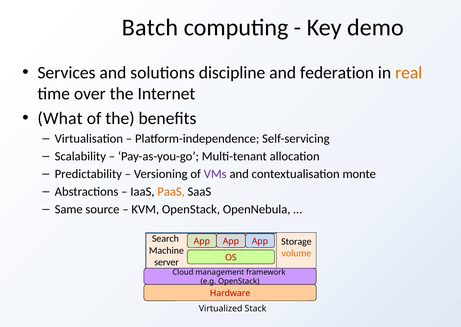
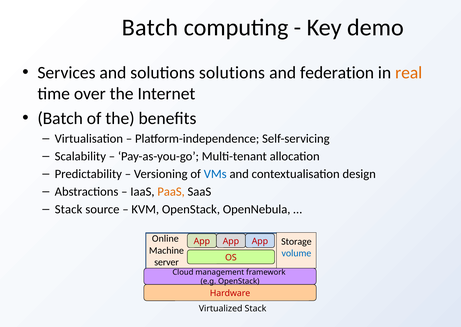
solutions discipline: discipline -> solutions
What at (60, 118): What -> Batch
VMs colour: purple -> blue
monte: monte -> design
Same at (69, 209): Same -> Stack
Search: Search -> Online
volume colour: orange -> blue
